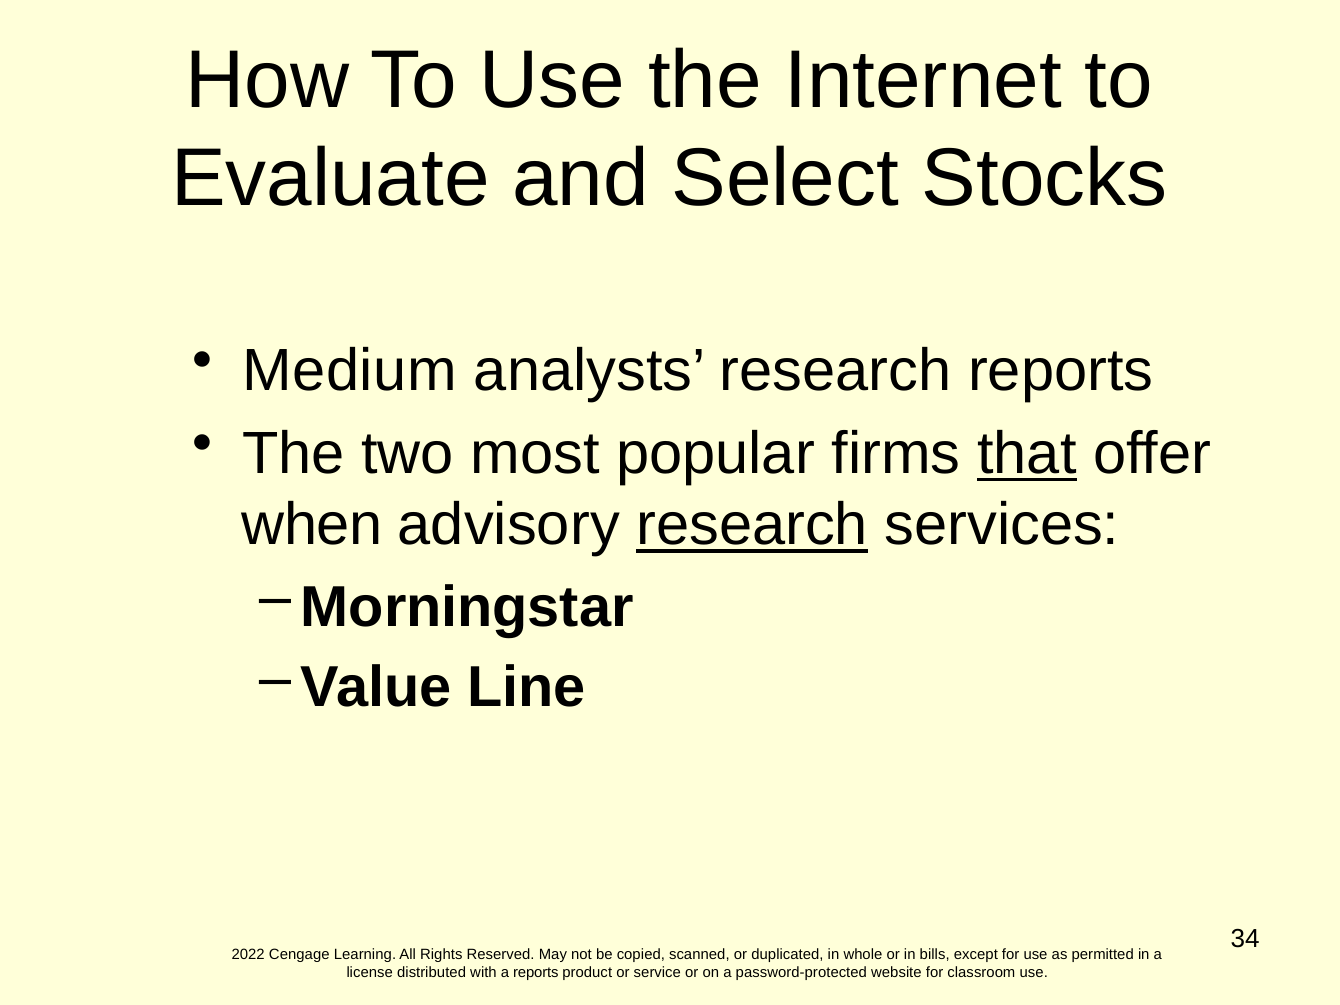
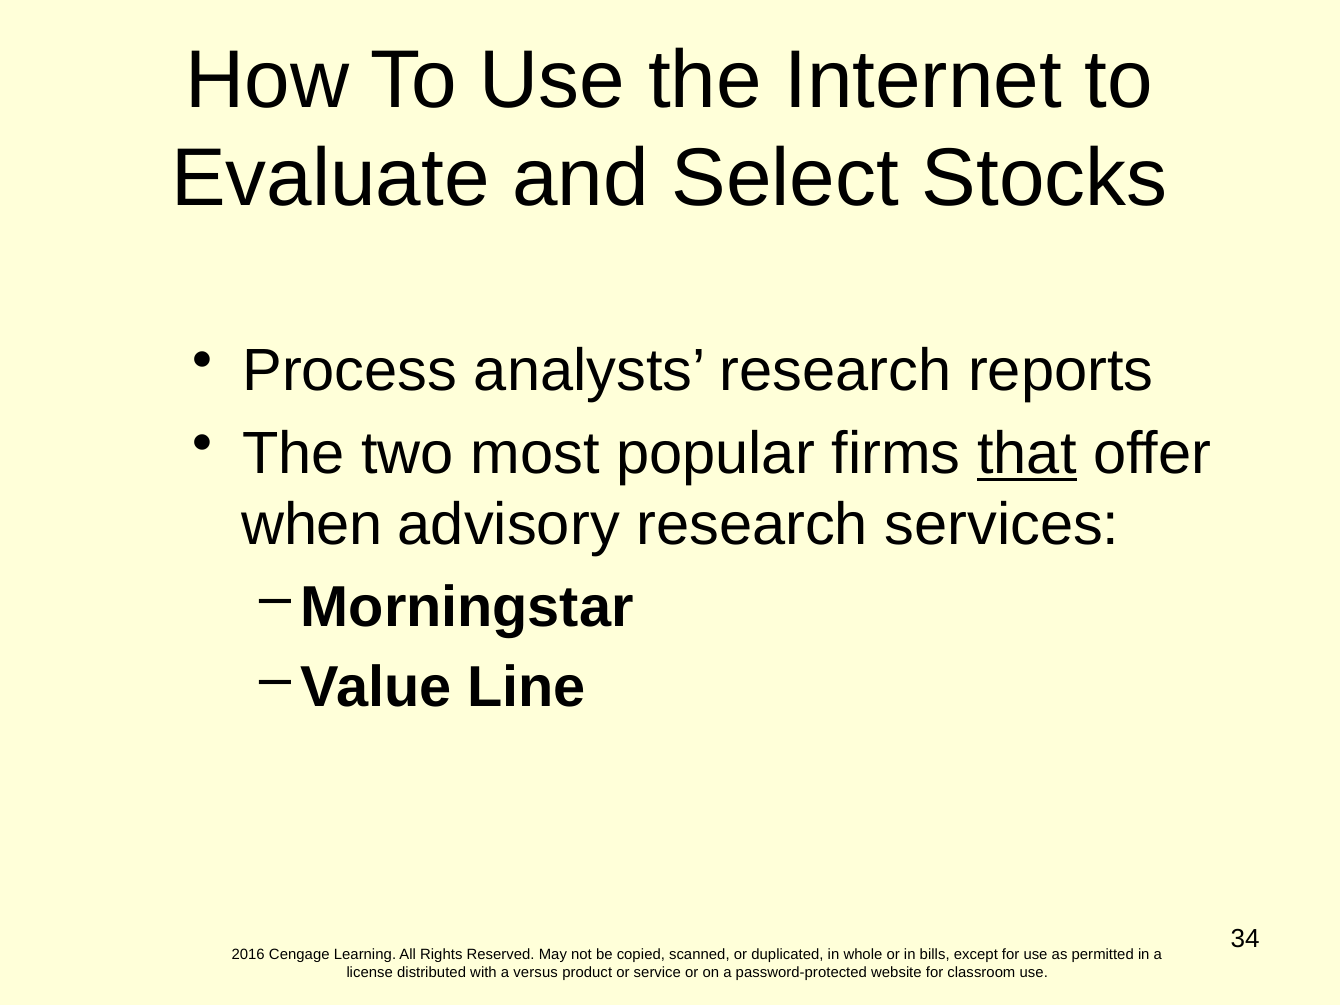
Medium: Medium -> Process
research at (752, 525) underline: present -> none
2022: 2022 -> 2016
a reports: reports -> versus
